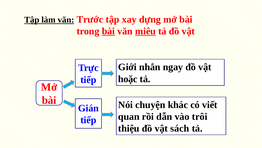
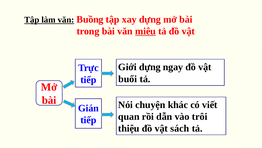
Trước: Trước -> Buồng
bài at (108, 31) underline: present -> none
Giới nhắn: nhắn -> dựng
hoặc: hoặc -> buổi
